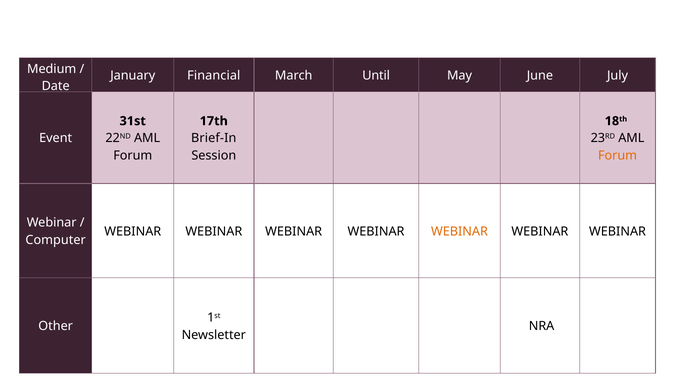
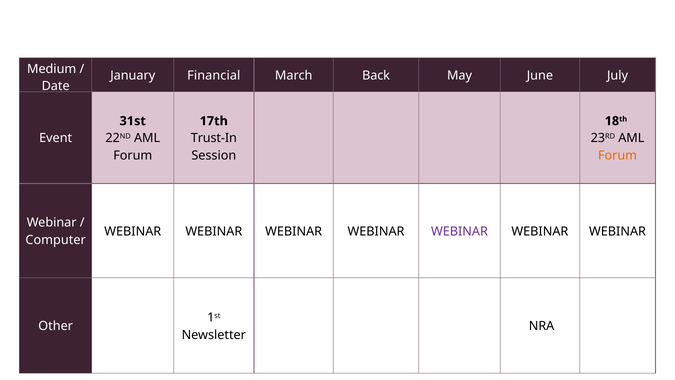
Until: Until -> Back
Brief-In: Brief-In -> Trust-In
WEBINAR at (460, 231) colour: orange -> purple
